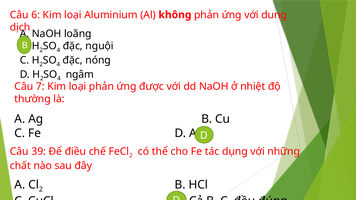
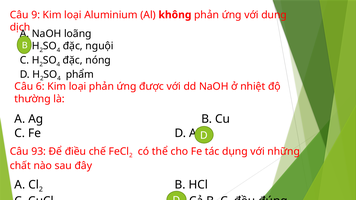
6: 6 -> 9
ngâm: ngâm -> phẩm
7: 7 -> 6
39: 39 -> 93
